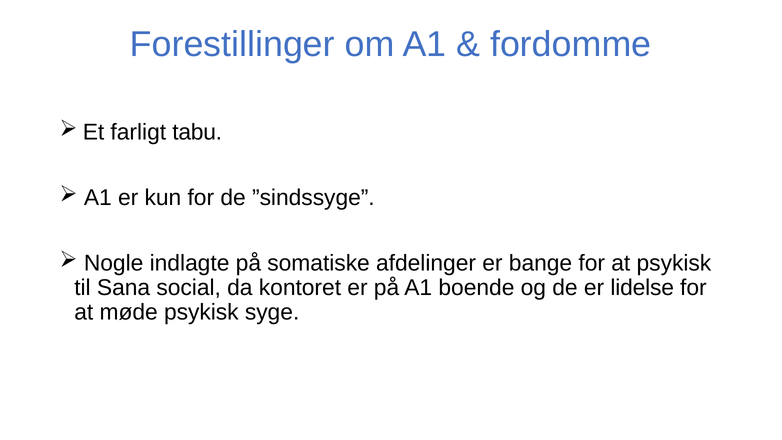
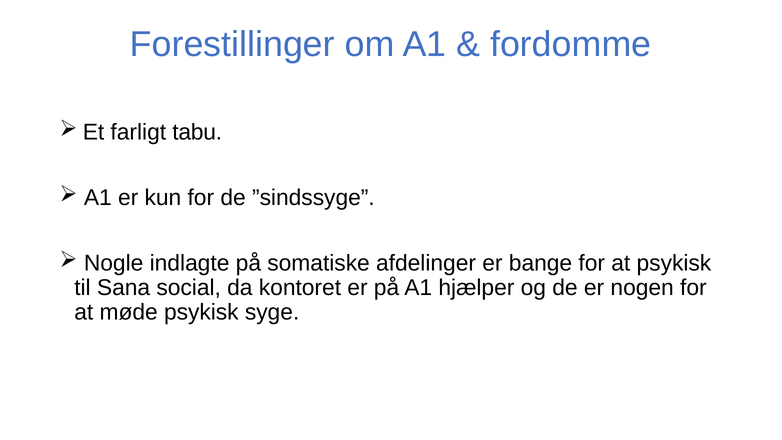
boende: boende -> hjælper
lidelse: lidelse -> nogen
